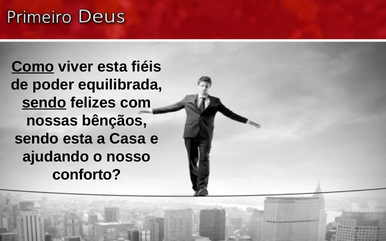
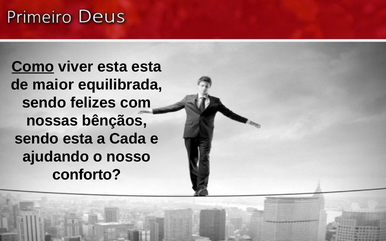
esta fiéis: fiéis -> esta
poder: poder -> maior
sendo at (44, 103) underline: present -> none
Casa: Casa -> Cada
